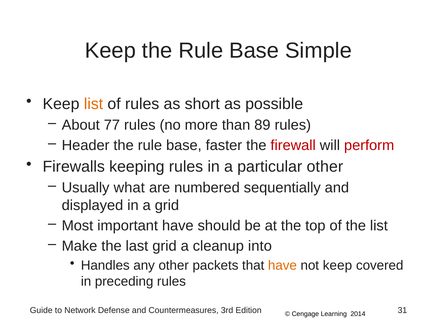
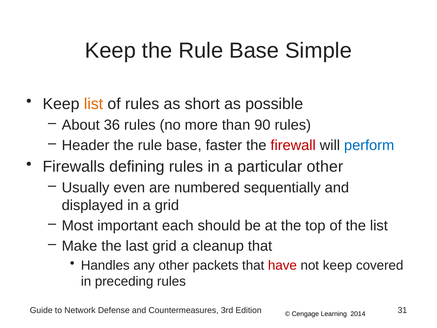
77: 77 -> 36
89: 89 -> 90
perform colour: red -> blue
keeping: keeping -> defining
what: what -> even
important have: have -> each
cleanup into: into -> that
have at (282, 265) colour: orange -> red
